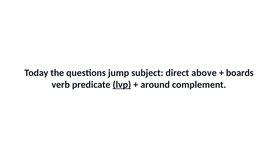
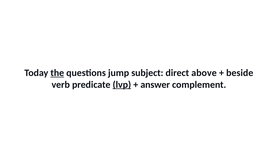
the underline: none -> present
boards: boards -> beside
around: around -> answer
